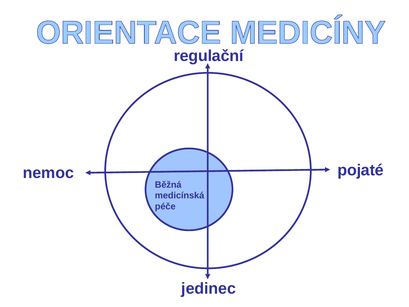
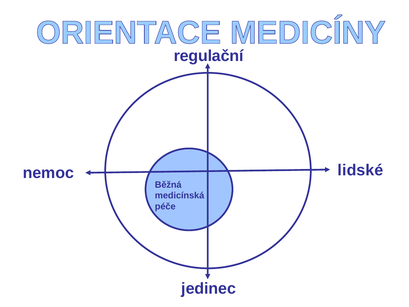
pojaté: pojaté -> lidské
